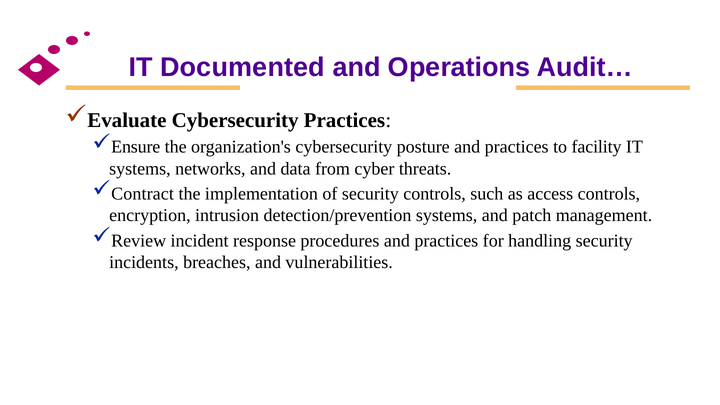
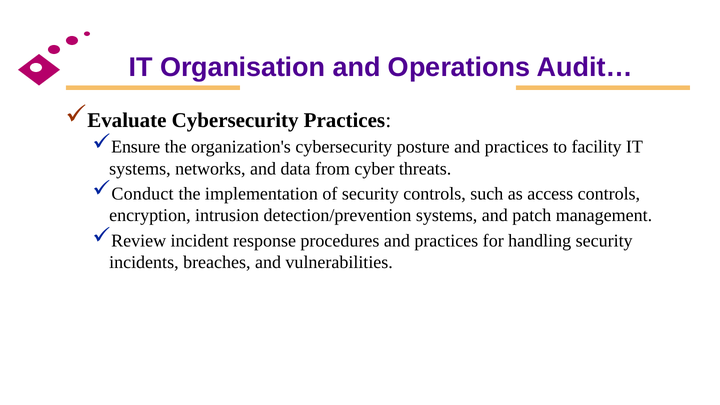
Documented: Documented -> Organisation
Contract: Contract -> Conduct
